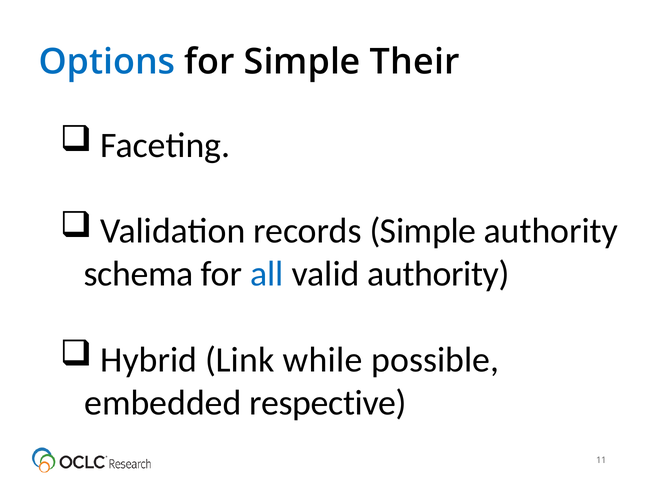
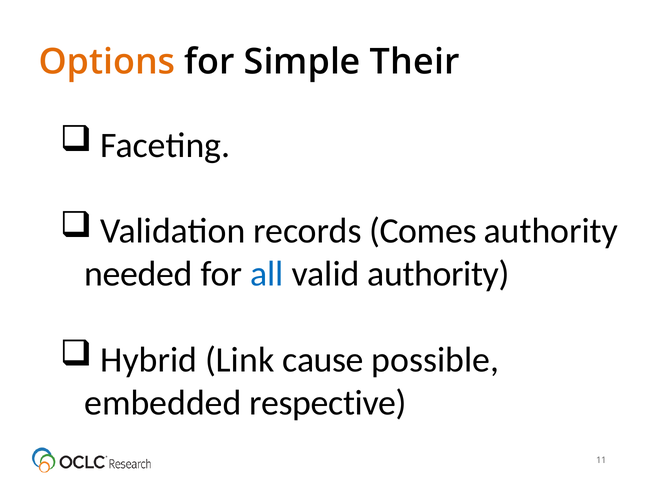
Options colour: blue -> orange
records Simple: Simple -> Comes
schema: schema -> needed
while: while -> cause
